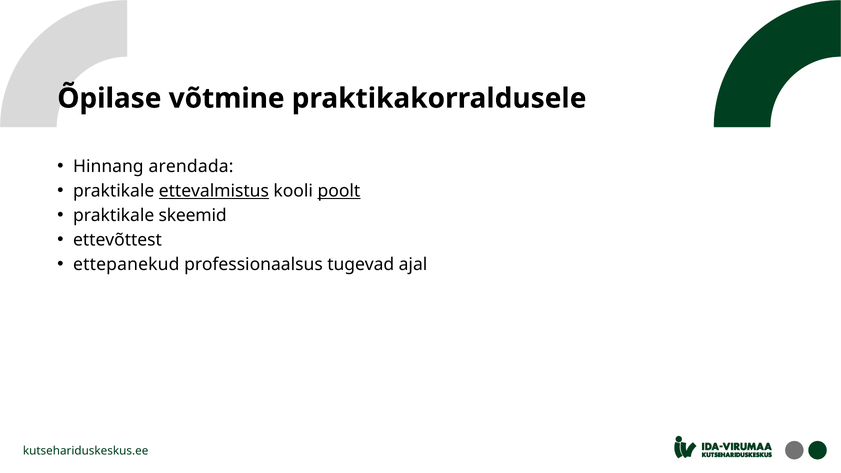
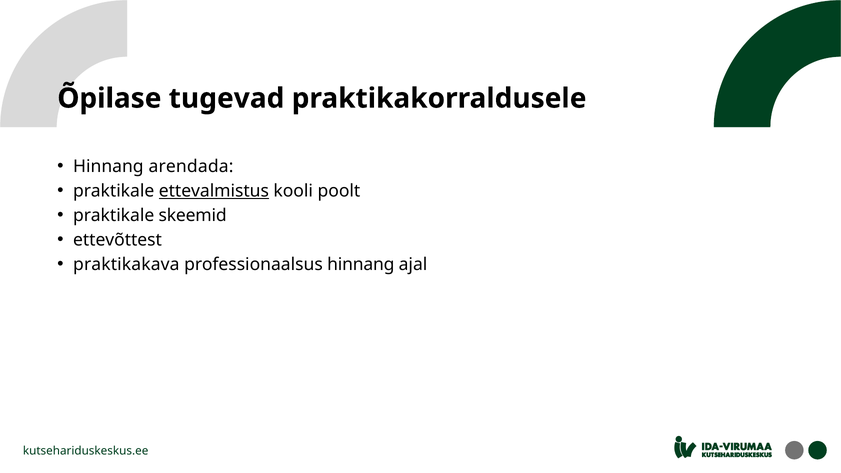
võtmine: võtmine -> tugevad
poolt underline: present -> none
ettepanekud: ettepanekud -> praktikakava
professionaalsus tugevad: tugevad -> hinnang
